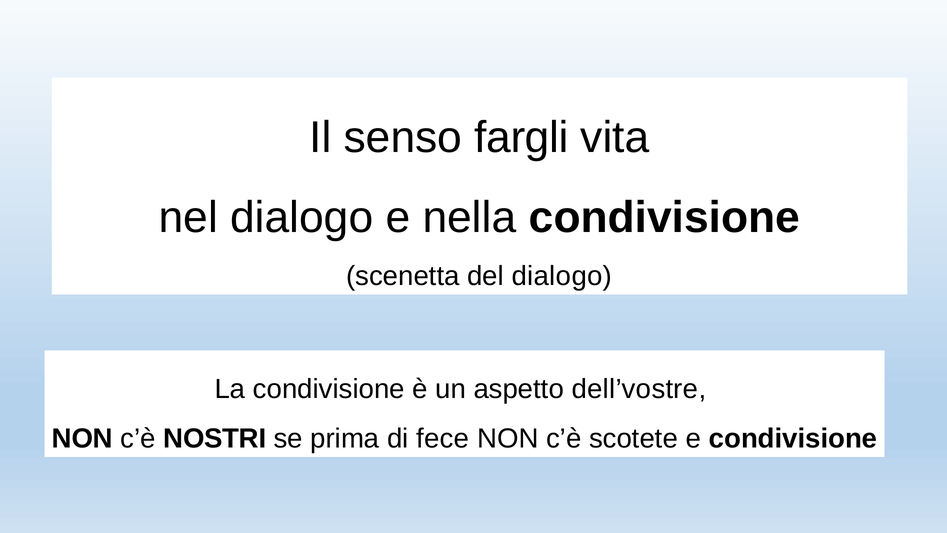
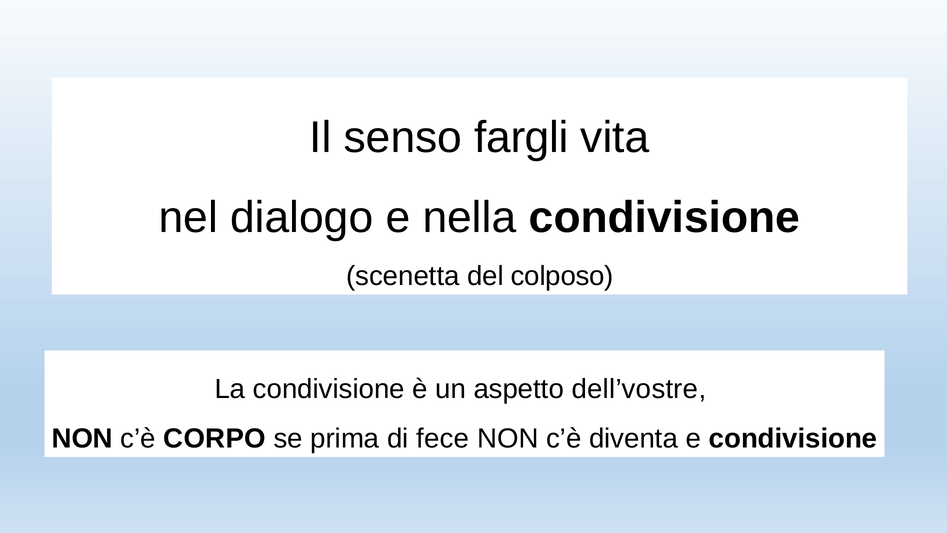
del dialogo: dialogo -> colposo
NOSTRI: NOSTRI -> CORPO
scotete: scotete -> diventa
